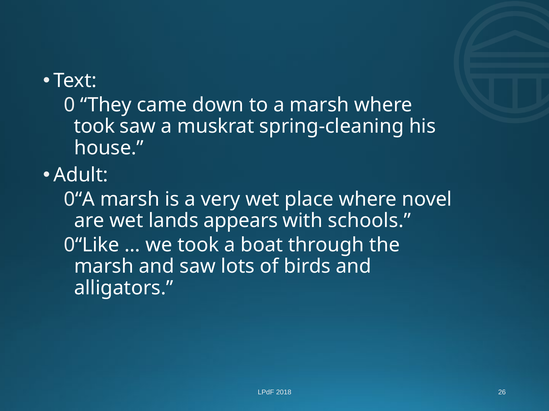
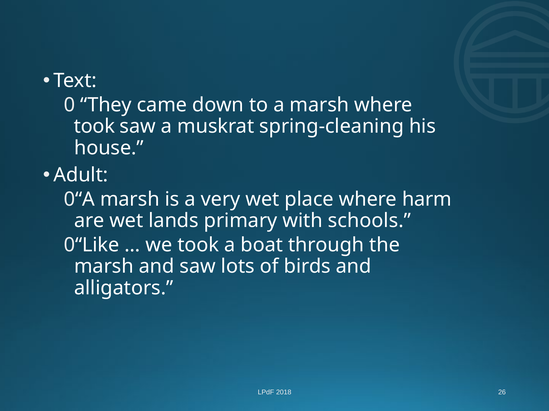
novel: novel -> harm
appears: appears -> primary
